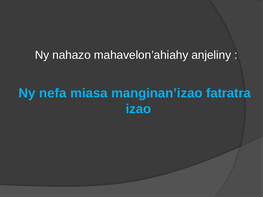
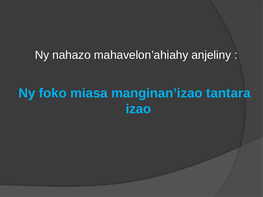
nefa: nefa -> foko
fatratra: fatratra -> tantara
